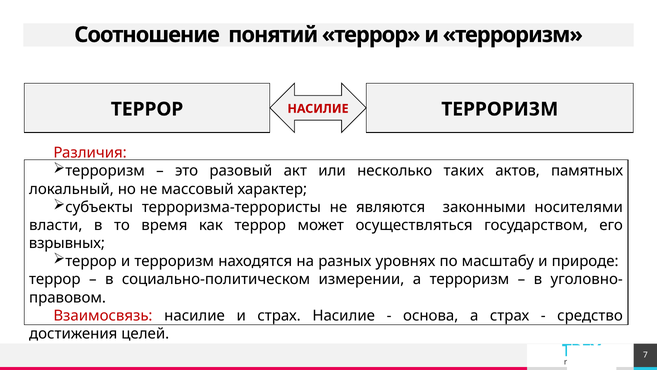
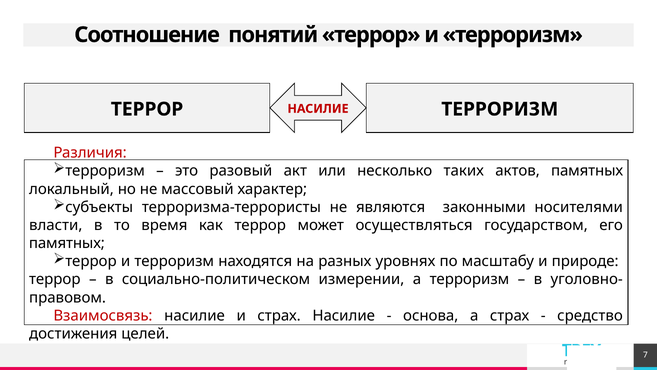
взрывных at (67, 243): взрывных -> памятных
